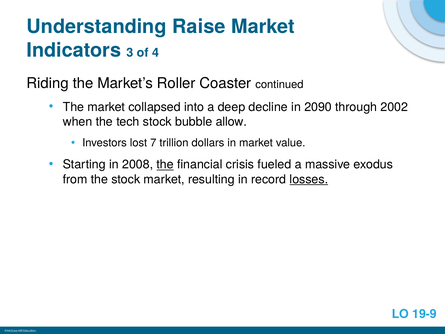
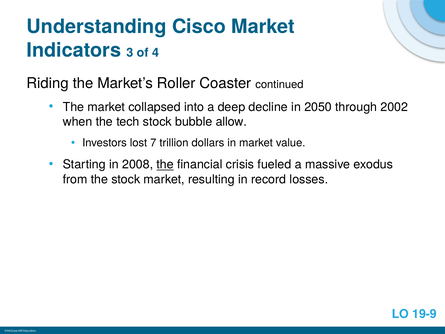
Raise: Raise -> Cisco
2090: 2090 -> 2050
losses underline: present -> none
